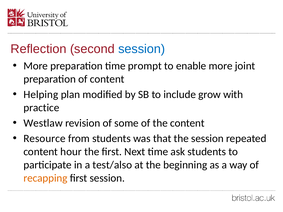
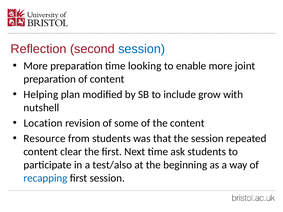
prompt: prompt -> looking
practice: practice -> nutshell
Westlaw: Westlaw -> Location
hour: hour -> clear
recapping colour: orange -> blue
